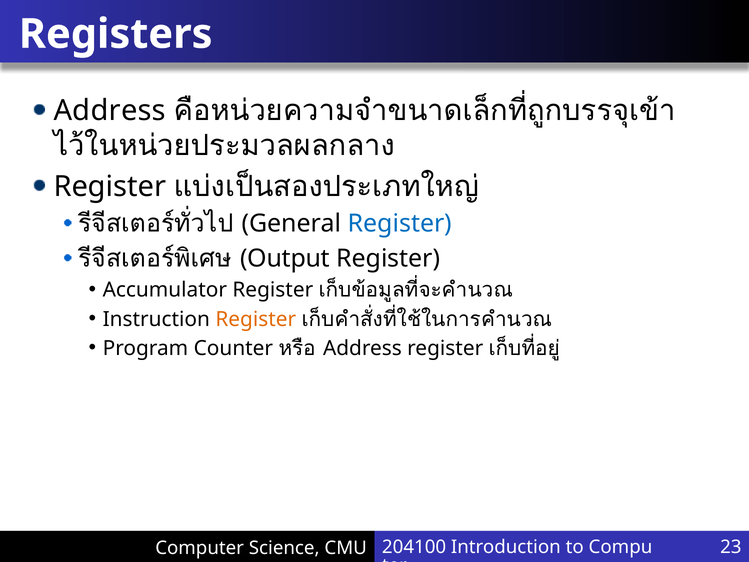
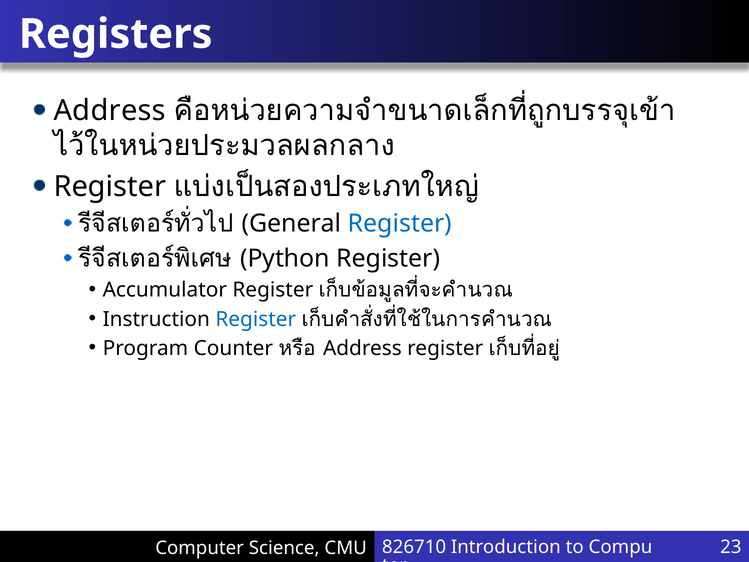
Output: Output -> Python
Register at (256, 319) colour: orange -> blue
204100: 204100 -> 826710
